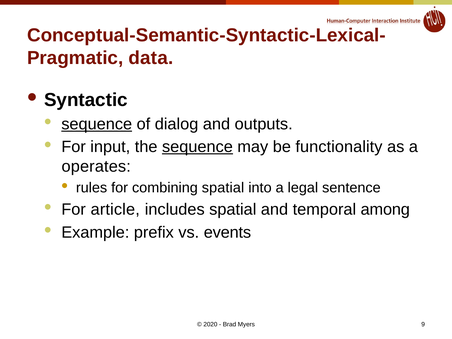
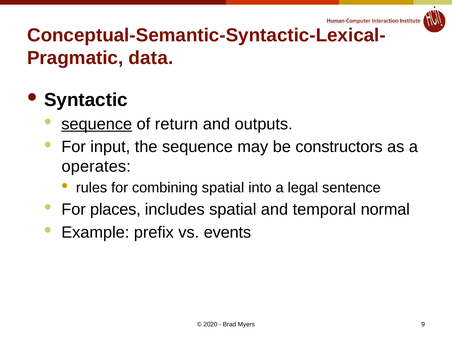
dialog: dialog -> return
sequence at (197, 147) underline: present -> none
functionality: functionality -> constructors
article: article -> places
among: among -> normal
